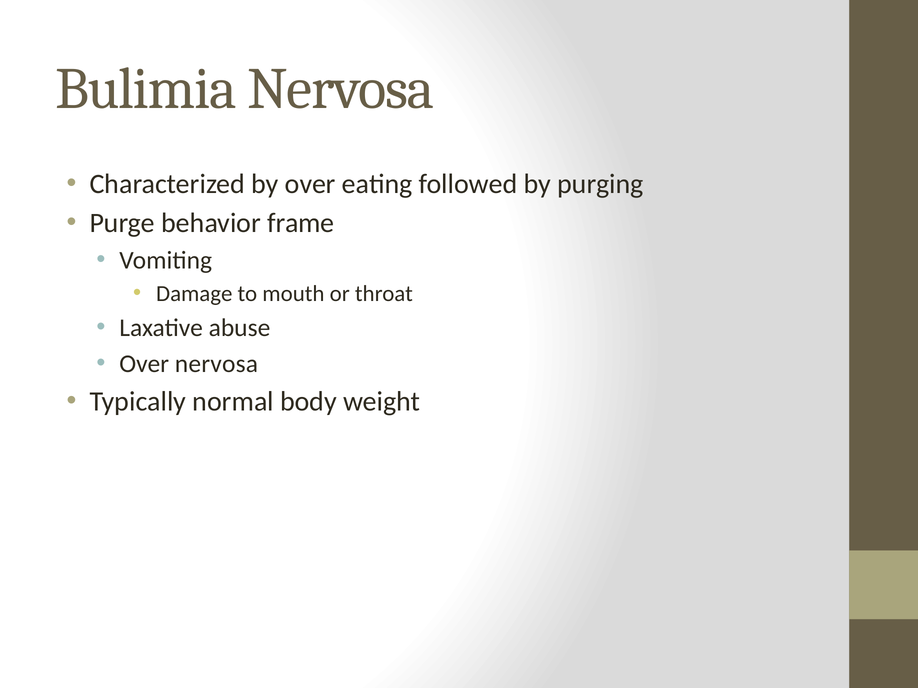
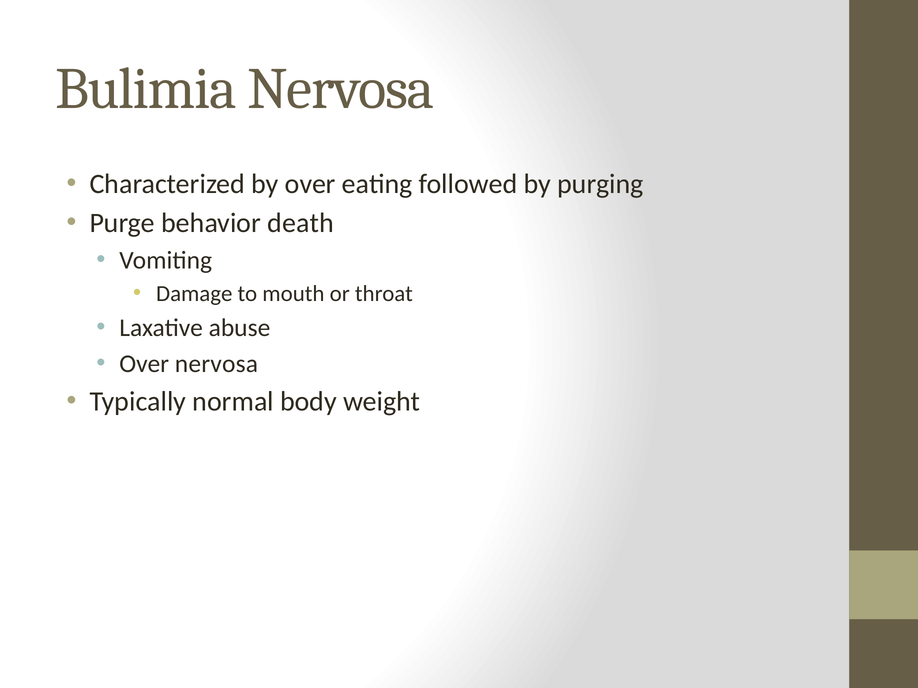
frame: frame -> death
